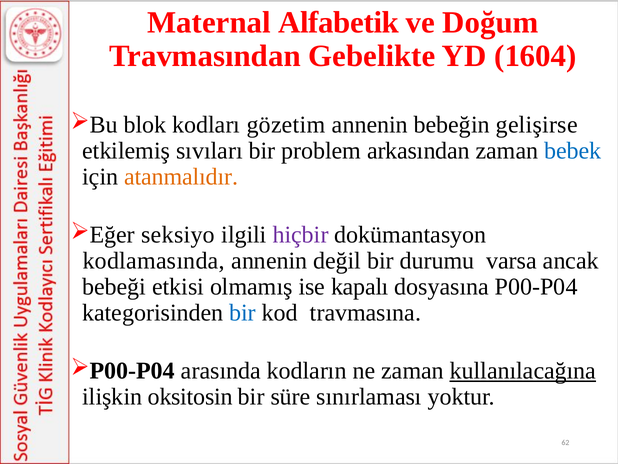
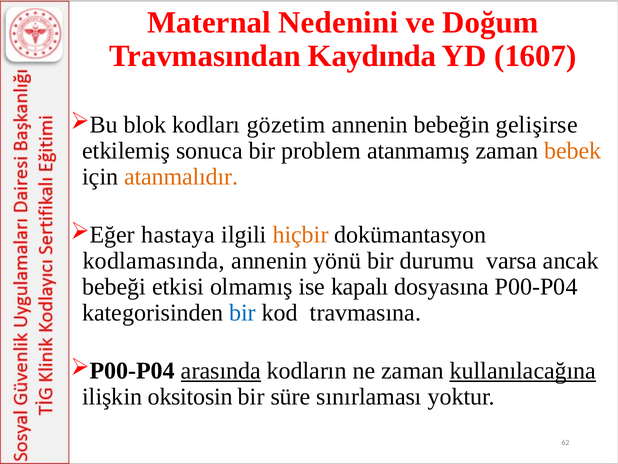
Alfabetik: Alfabetik -> Nedenini
Gebelikte: Gebelikte -> Kaydında
1604: 1604 -> 1607
sıvıları: sıvıları -> sonuca
arkasından: arkasından -> atanmamış
bebek colour: blue -> orange
seksiyo: seksiyo -> hastaya
hiçbir colour: purple -> orange
değil: değil -> yönü
arasında underline: none -> present
